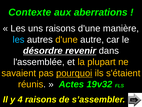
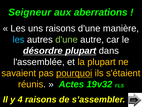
Contexte: Contexte -> Seigneur
d'une at (67, 39) colour: yellow -> light green
désordre revenir: revenir -> plupart
